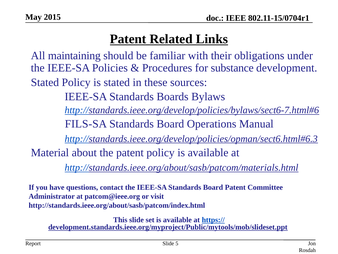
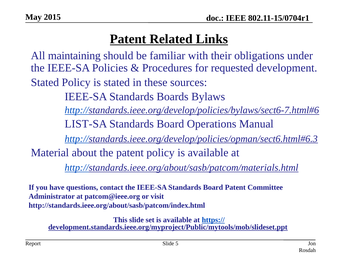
substance: substance -> requested
FILS-SA: FILS-SA -> LIST-SA
